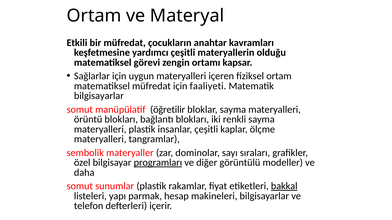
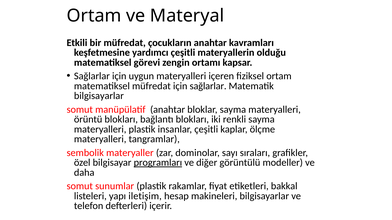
için faaliyeti: faaliyeti -> sağlarlar
manüpülatif öğretilir: öğretilir -> anahtar
bakkal underline: present -> none
parmak: parmak -> iletişim
